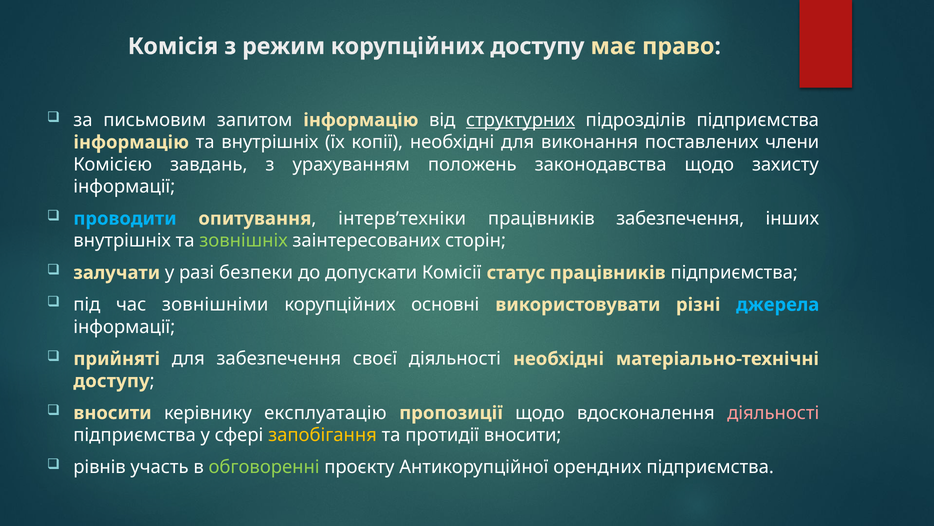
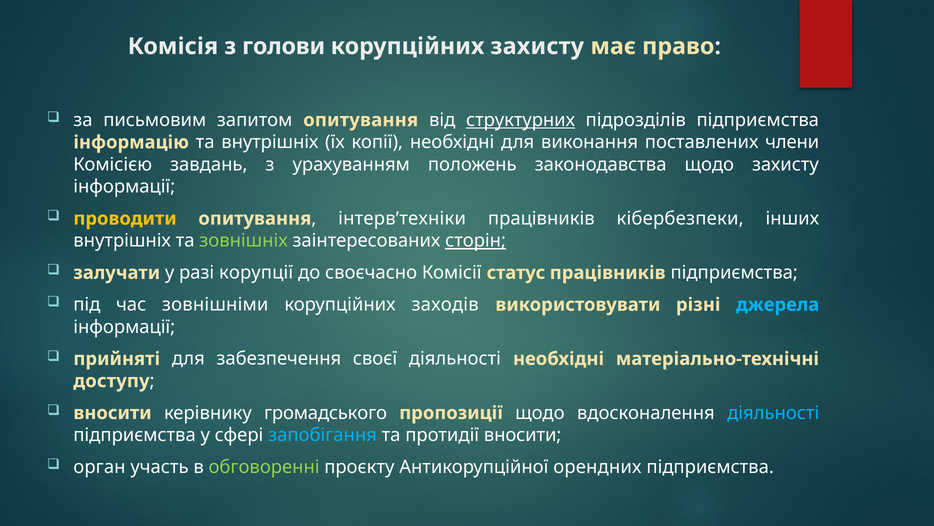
режим: режим -> голови
корупційних доступу: доступу -> захисту
запитом інформацію: інформацію -> опитування
проводити colour: light blue -> yellow
працівників забезпечення: забезпечення -> кібербезпеки
сторін underline: none -> present
безпеки: безпеки -> корупції
допускати: допускати -> своєчасно
основні: основні -> заходів
експлуатацію: експлуатацію -> громадського
діяльності at (773, 413) colour: pink -> light blue
запобігання colour: yellow -> light blue
рівнів: рівнів -> орган
